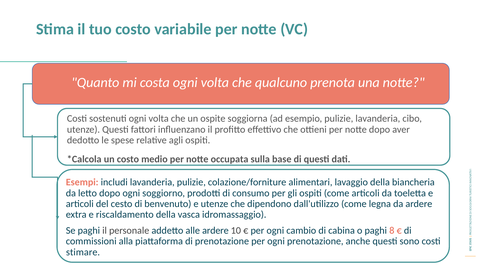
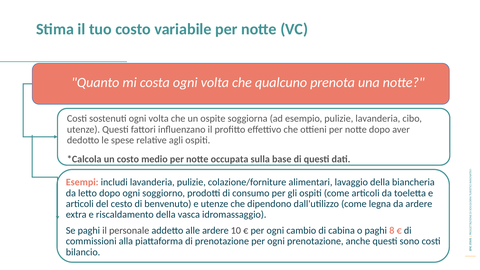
stimare: stimare -> bilancio
